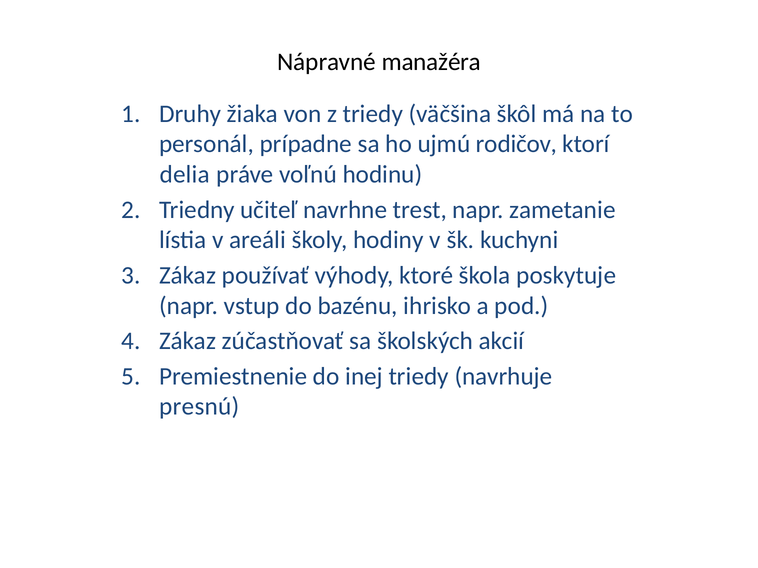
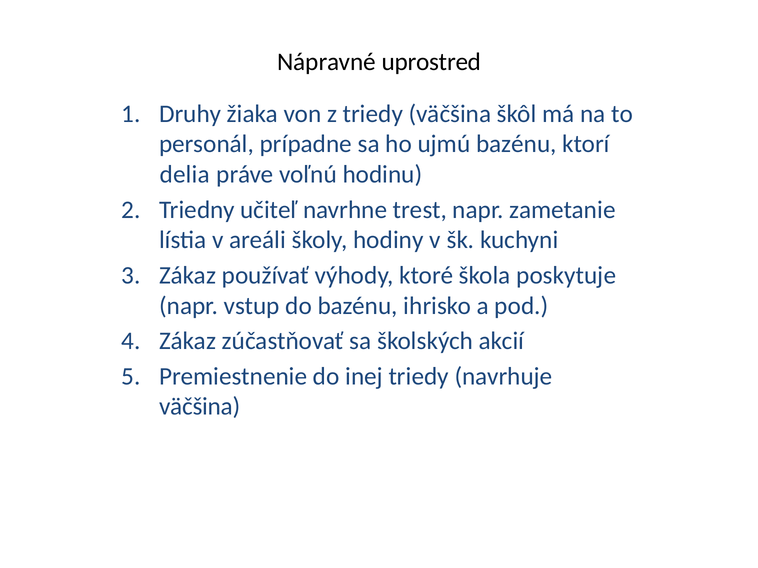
manažéra: manažéra -> uprostred
ujmú rodičov: rodičov -> bazénu
presnú at (199, 407): presnú -> väčšina
